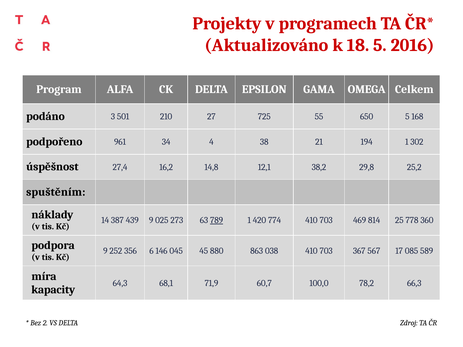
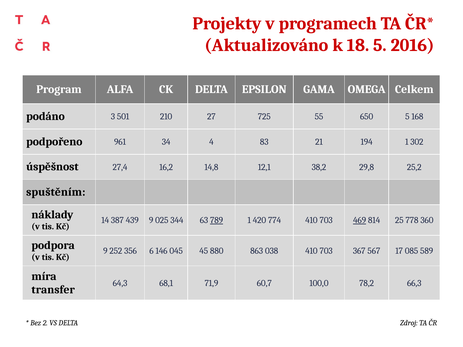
38: 38 -> 83
273: 273 -> 344
469 underline: none -> present
kapacity: kapacity -> transfer
